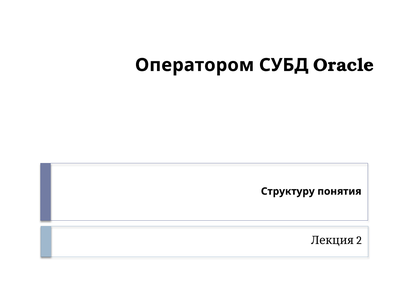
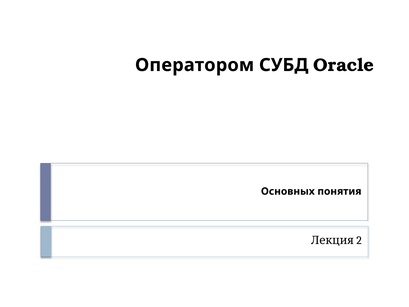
Структуру: Структуру -> Основных
